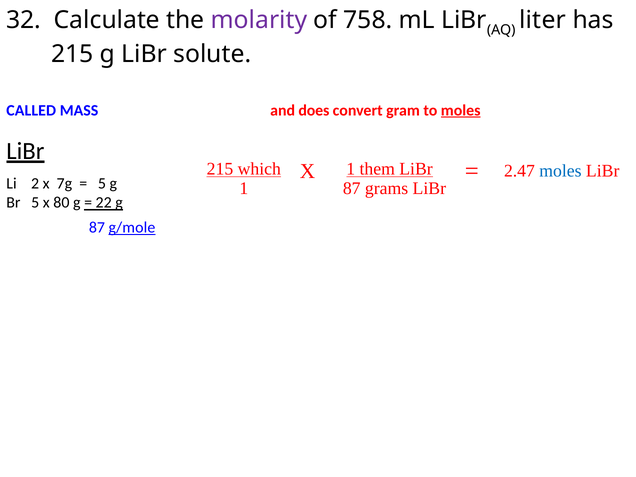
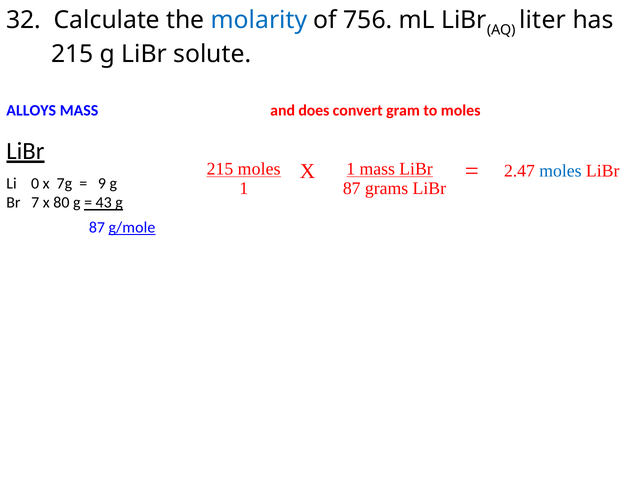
molarity colour: purple -> blue
758: 758 -> 756
CALLED: CALLED -> ALLOYS
moles at (461, 110) underline: present -> none
215 which: which -> moles
1 them: them -> mass
2: 2 -> 0
5 at (102, 183): 5 -> 9
Br 5: 5 -> 7
22: 22 -> 43
